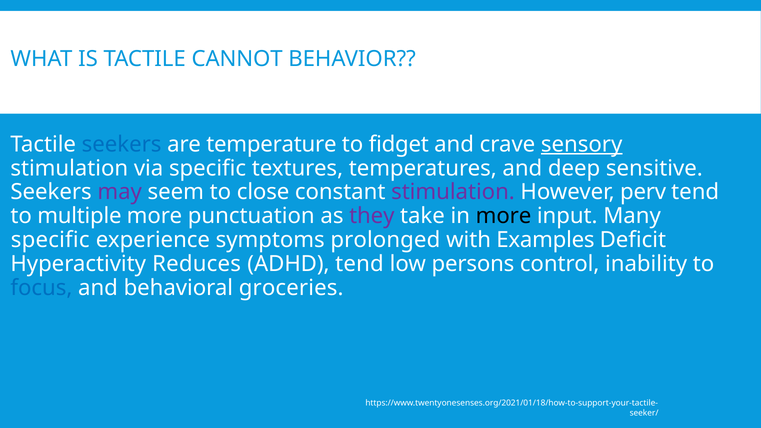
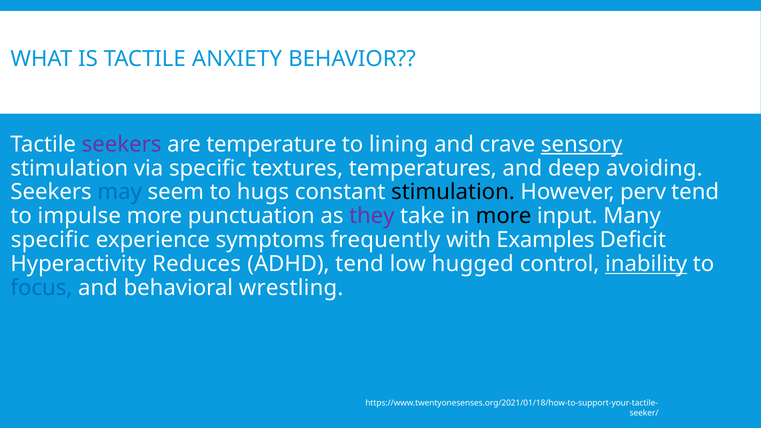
CANNOT: CANNOT -> ANXIETY
seekers at (122, 144) colour: blue -> purple
fidget: fidget -> lining
sensitive: sensitive -> avoiding
may colour: purple -> blue
close: close -> hugs
stimulation at (453, 192) colour: purple -> black
multiple: multiple -> impulse
prolonged: prolonged -> frequently
persons: persons -> hugged
inability underline: none -> present
groceries: groceries -> wrestling
